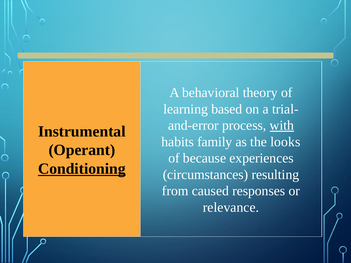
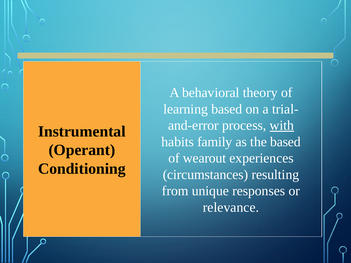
the looks: looks -> based
because: because -> wearout
Conditioning underline: present -> none
caused: caused -> unique
